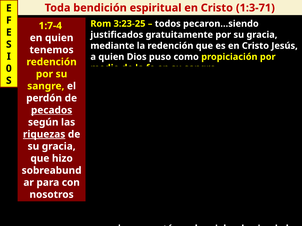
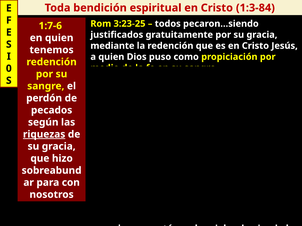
1:3-71: 1:3-71 -> 1:3-84
1:7-4: 1:7-4 -> 1:7-6
pecados at (52, 110) underline: present -> none
